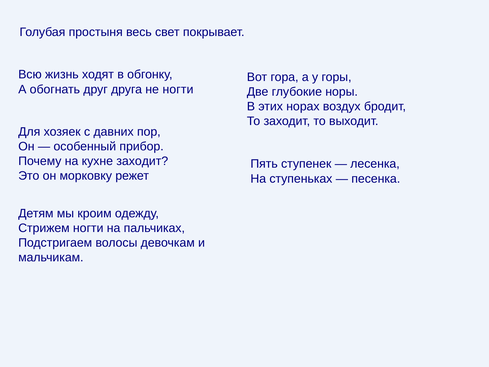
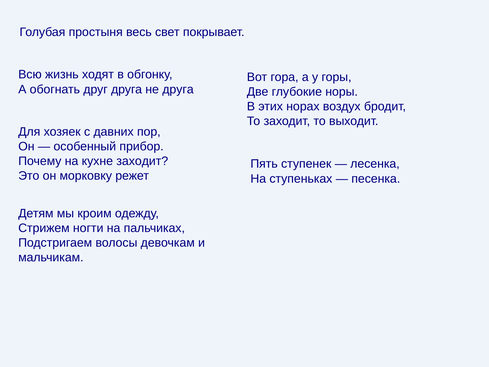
не ногти: ногти -> друга
